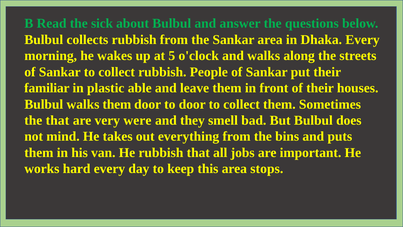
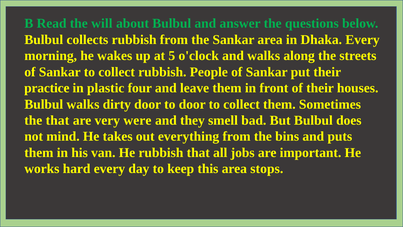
sick: sick -> will
familiar: familiar -> practice
able: able -> four
walks them: them -> dirty
